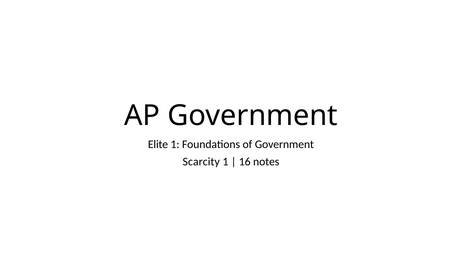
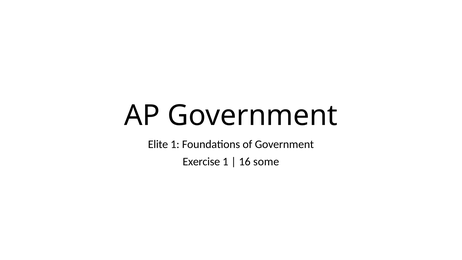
Scarcity: Scarcity -> Exercise
notes: notes -> some
